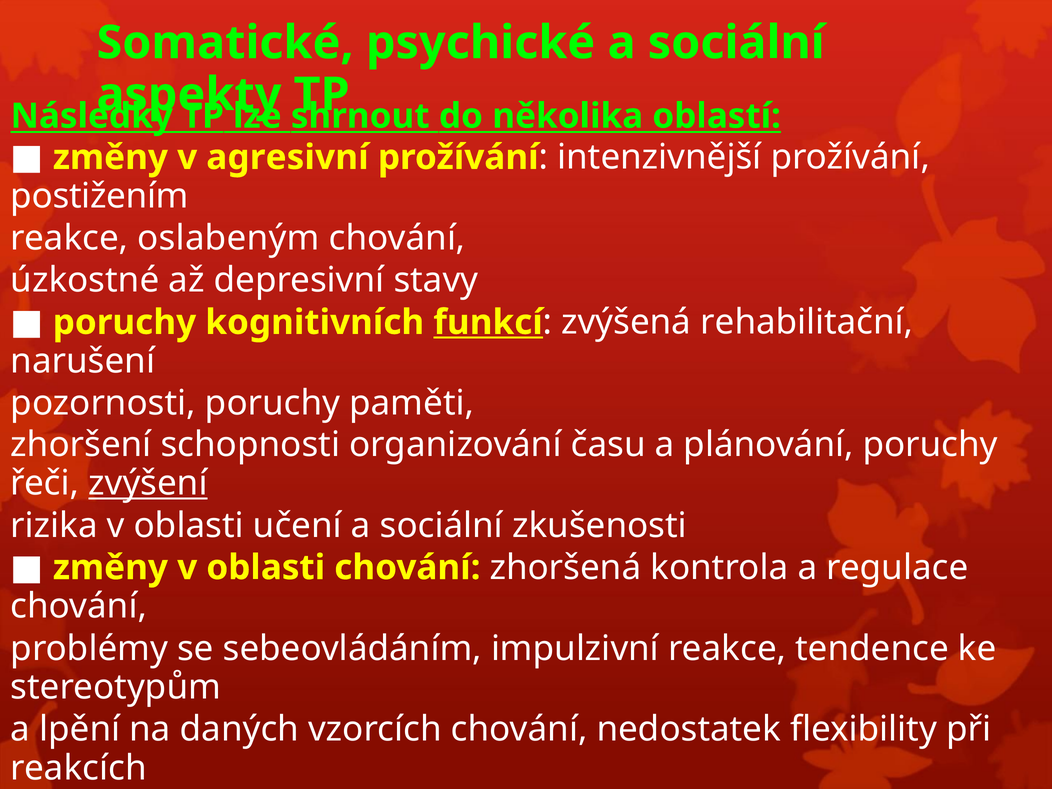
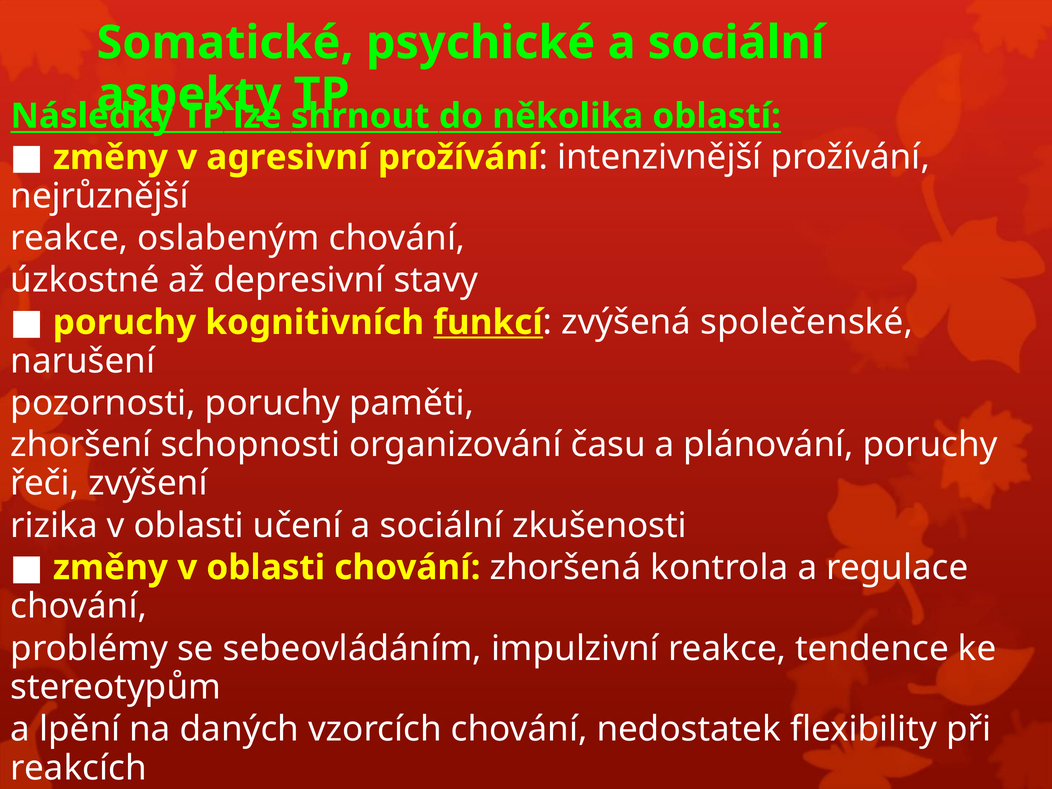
postižením: postižením -> nejrůznější
rehabilitační: rehabilitační -> společenské
zvýšení underline: present -> none
